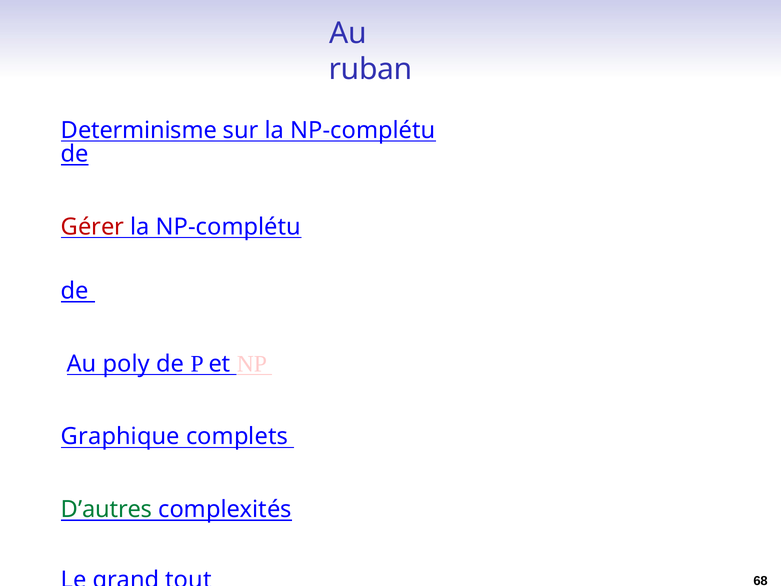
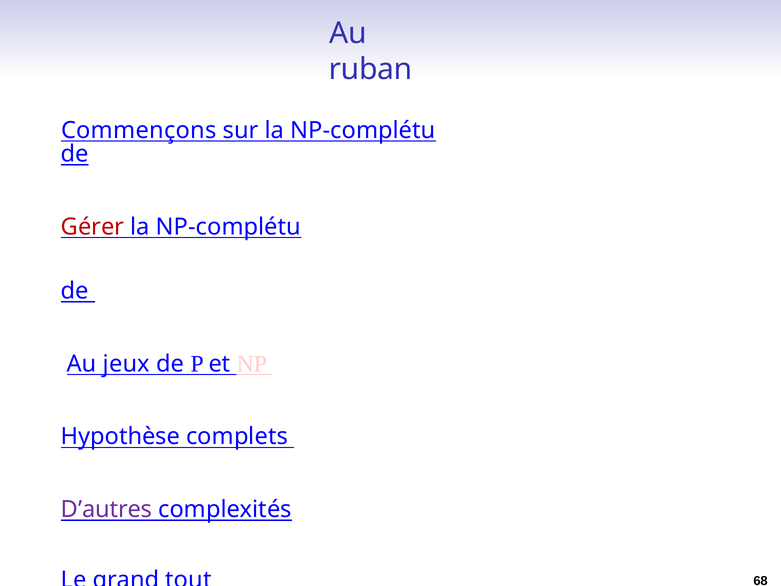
Determinisme: Determinisme -> Commençons
poly: poly -> jeux
Graphique: Graphique -> Hypothèse
D’autres colour: green -> purple
